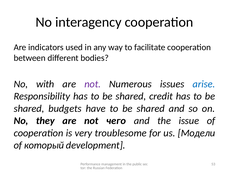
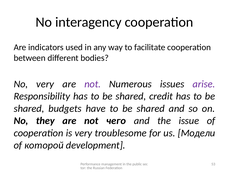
No with: with -> very
arise colour: blue -> purple
который: который -> которой
